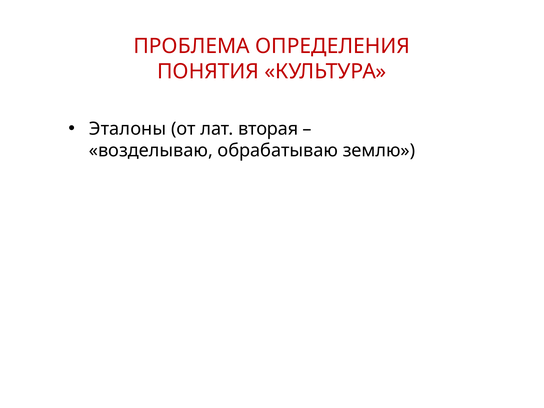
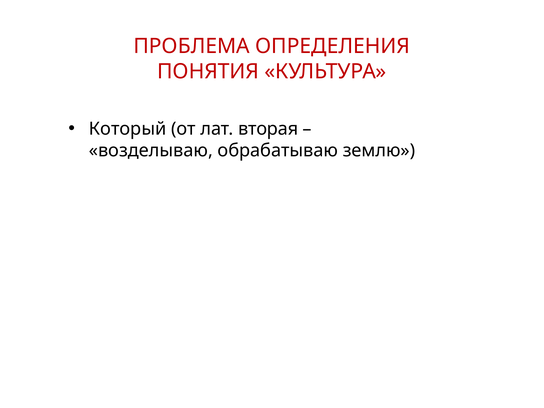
Эталоны: Эталоны -> Который
